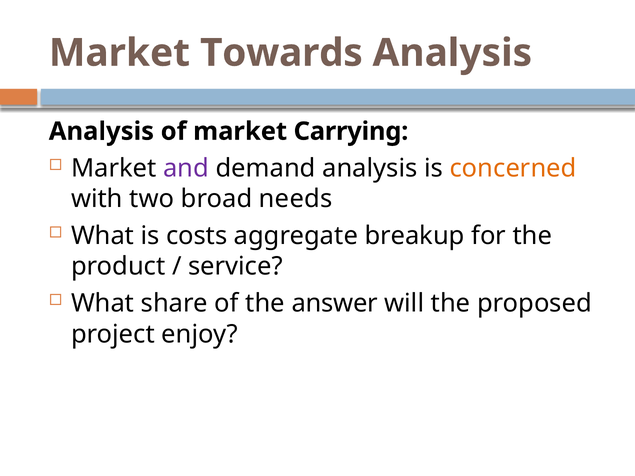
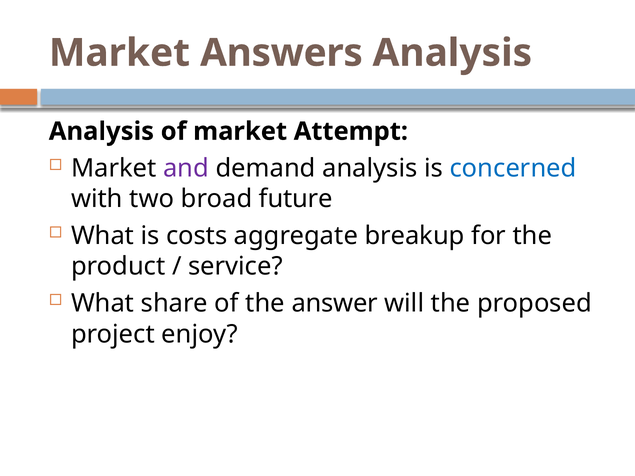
Towards: Towards -> Answers
Carrying: Carrying -> Attempt
concerned colour: orange -> blue
needs: needs -> future
